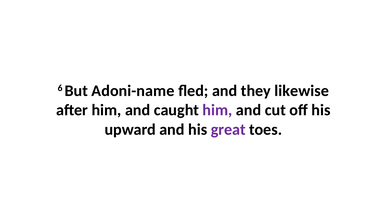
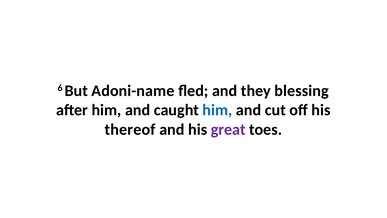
likewise: likewise -> blessing
him at (217, 110) colour: purple -> blue
upward: upward -> thereof
